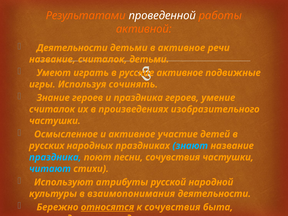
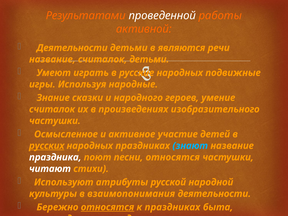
в активное: активное -> являются
активное at (180, 73): активное -> народных
сочинять: сочинять -> народные
Знание героев: героев -> сказки
и праздника: праздника -> народного
русских underline: none -> present
праздника at (55, 157) colour: light blue -> white
песни сочувствия: сочувствия -> относятся
читают colour: light blue -> white
к сочувствия: сочувствия -> праздниках
